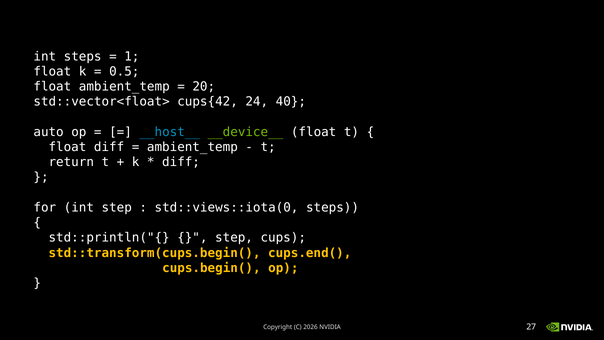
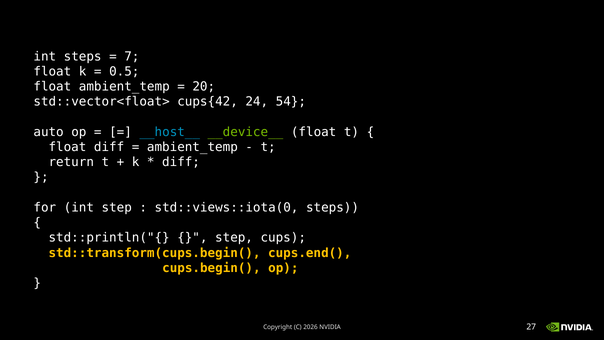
1: 1 -> 7
40: 40 -> 54
